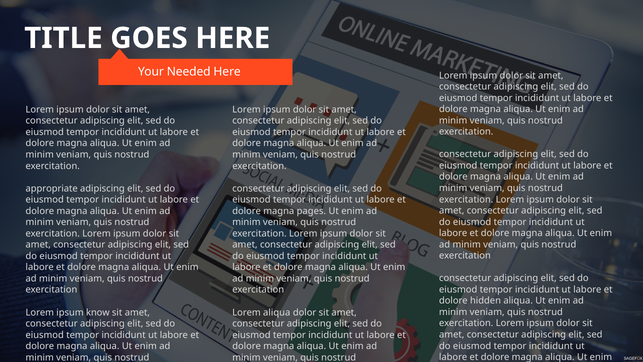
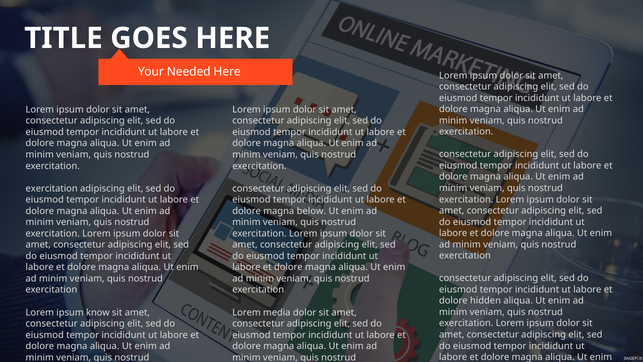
appropriate at (52, 188): appropriate -> exercitation
pages: pages -> below
Lorem aliqua: aliqua -> media
